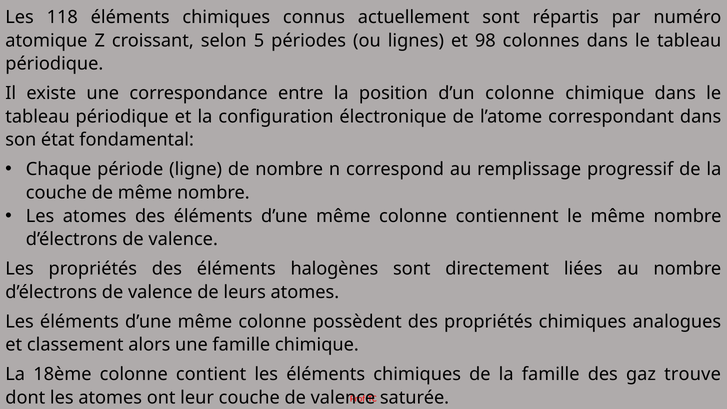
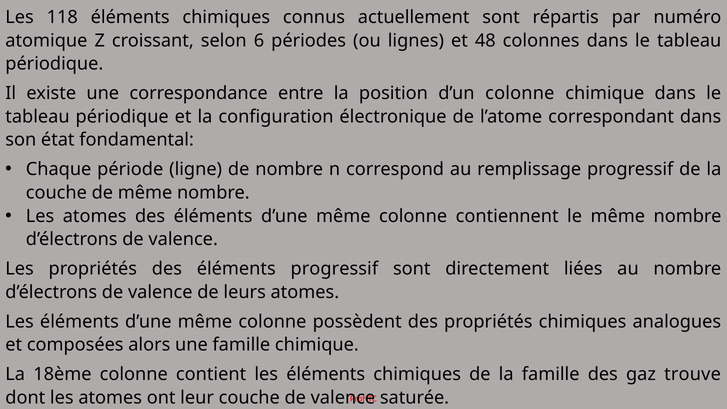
5: 5 -> 6
98: 98 -> 48
éléments halogènes: halogènes -> progressif
classement: classement -> composées
